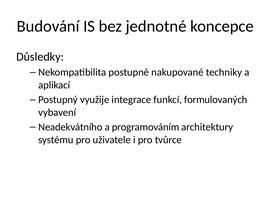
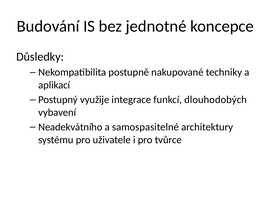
formulovaných: formulovaných -> dlouhodobých
programováním: programováním -> samospasitelné
